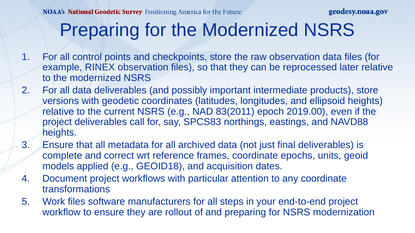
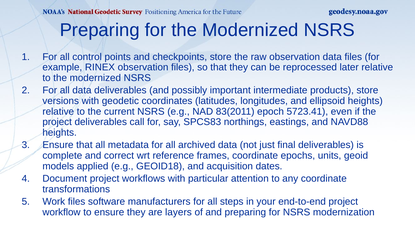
2019.00: 2019.00 -> 5723.41
rollout: rollout -> layers
